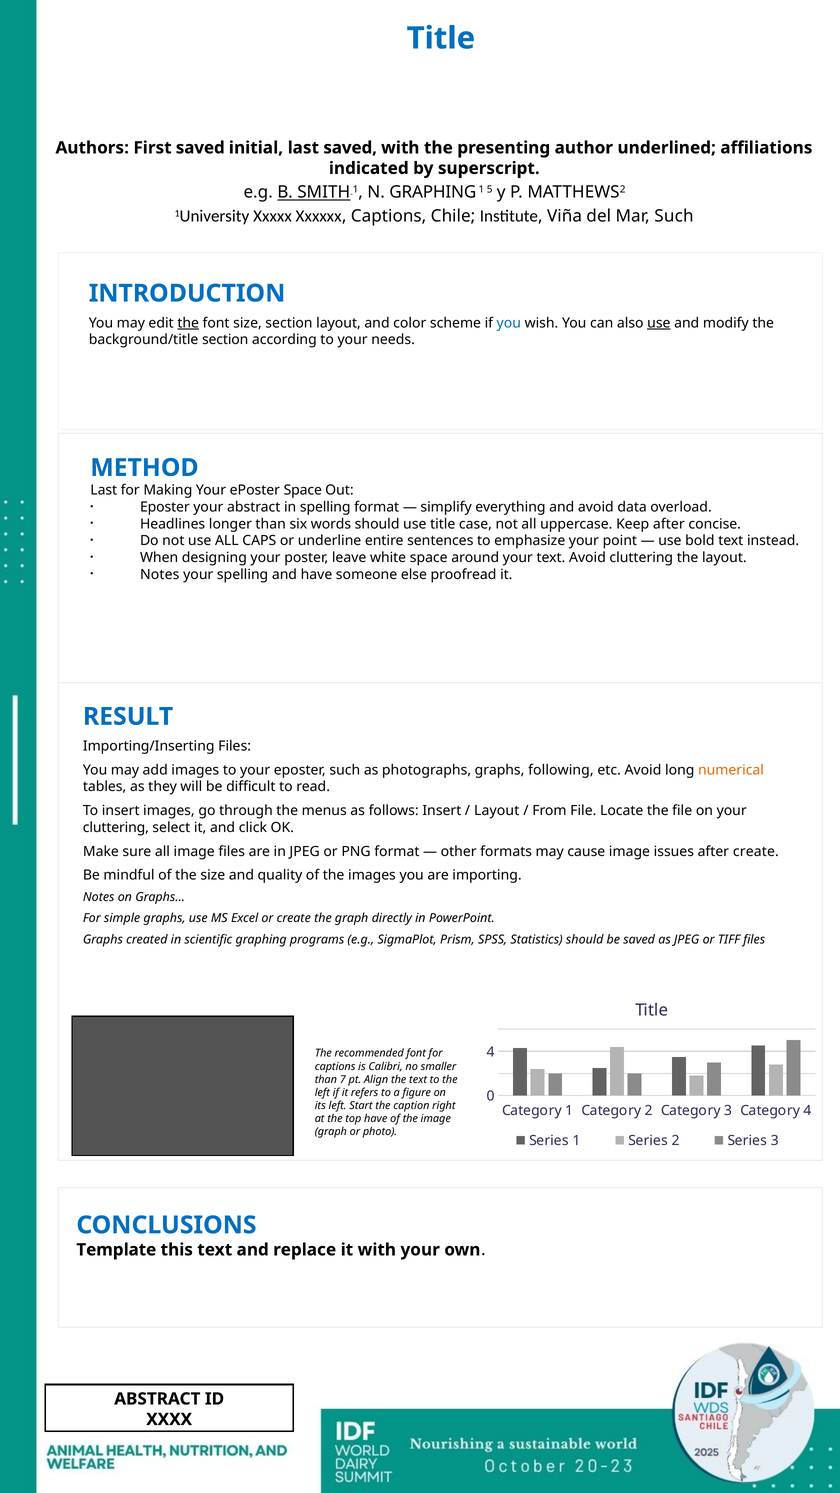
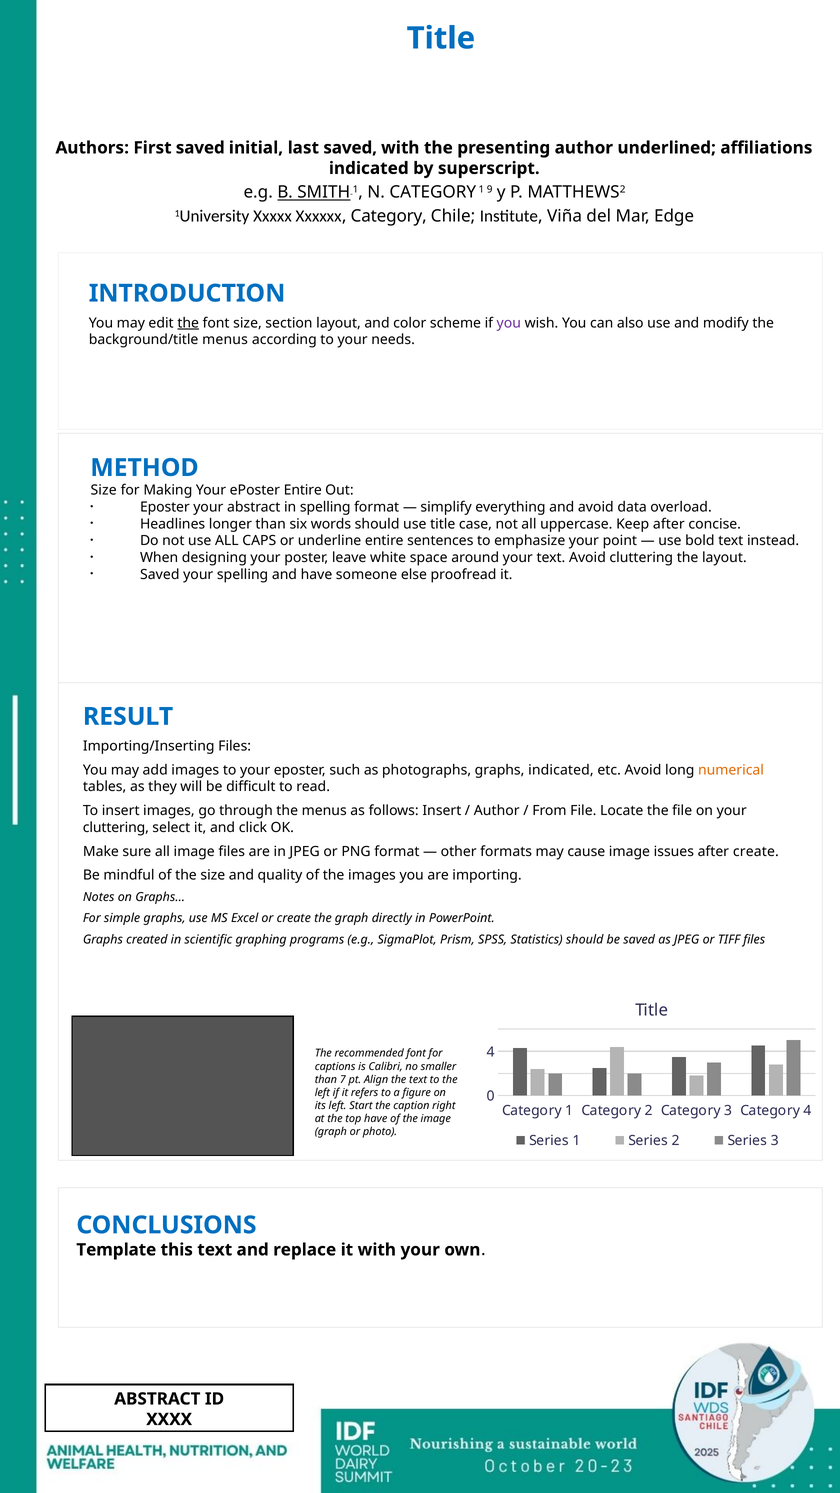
N GRAPHING: GRAPHING -> CATEGORY
5: 5 -> 9
Xxxxxx Captions: Captions -> Category
Mar Such: Such -> Edge
you at (509, 323) colour: blue -> purple
use at (659, 323) underline: present -> none
background/title section: section -> menus
Last at (104, 490): Last -> Size
ePoster Space: Space -> Entire
Notes at (160, 575): Notes -> Saved
graphs following: following -> indicated
Layout at (497, 811): Layout -> Author
